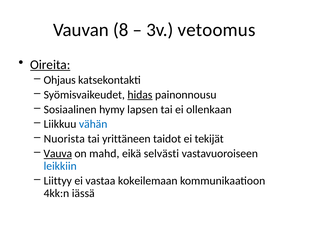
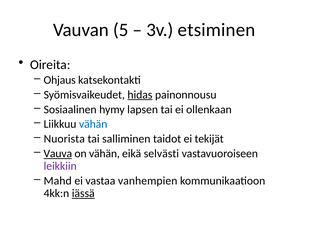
8: 8 -> 5
vetoomus: vetoomus -> etsiminen
Oireita underline: present -> none
yrittäneen: yrittäneen -> salliminen
on mahd: mahd -> vähän
leikkiin colour: blue -> purple
Liittyy: Liittyy -> Mahd
kokeilemaan: kokeilemaan -> vanhempien
iässä underline: none -> present
